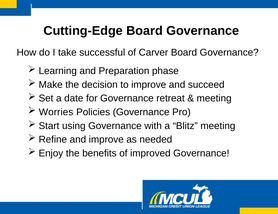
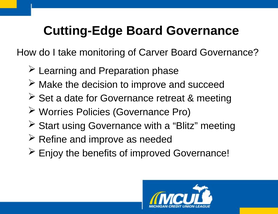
successful: successful -> monitoring
